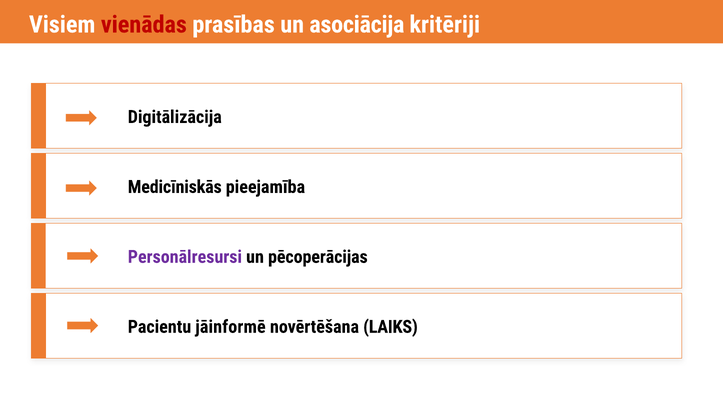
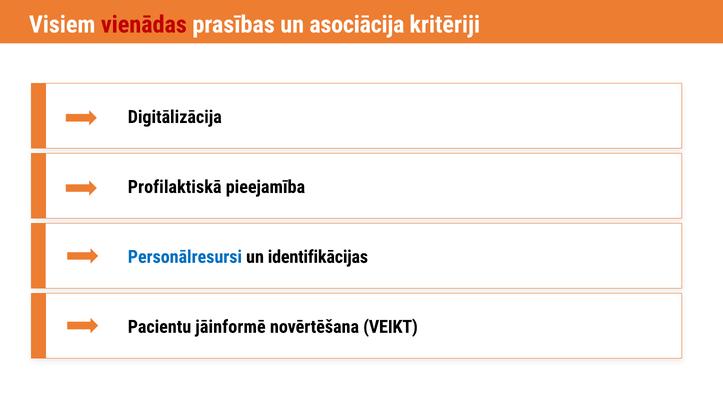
Medicīniskās: Medicīniskās -> Profilaktiskā
Personālresursi colour: purple -> blue
pēcoperācijas: pēcoperācijas -> identifikācijas
LAIKS: LAIKS -> VEIKT
